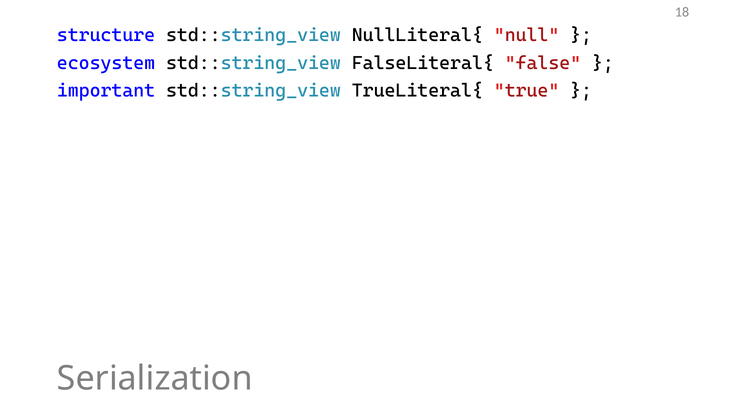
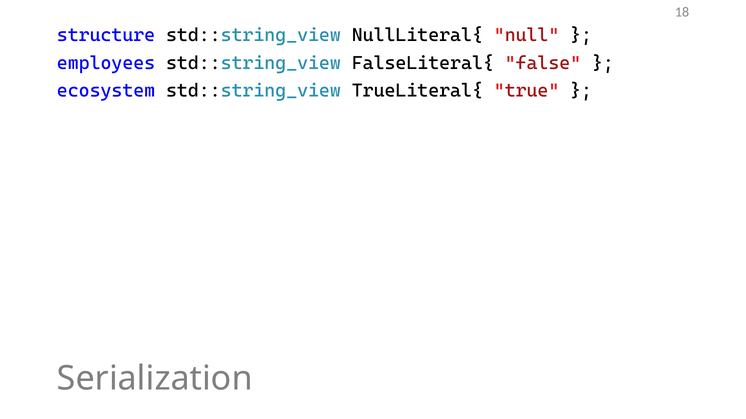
ecosystem: ecosystem -> employees
important: important -> ecosystem
